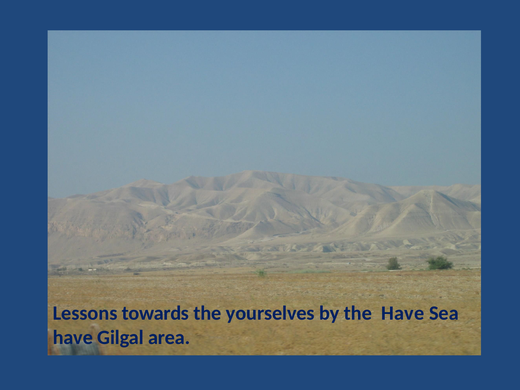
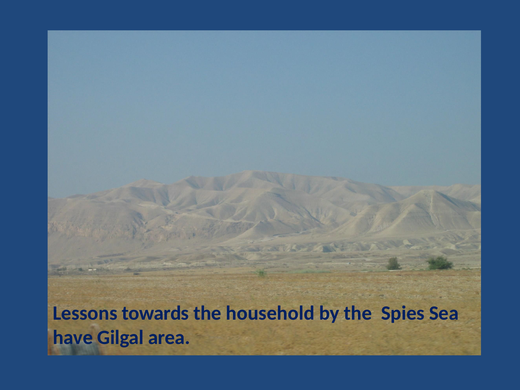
yourselves: yourselves -> household
the Have: Have -> Spies
